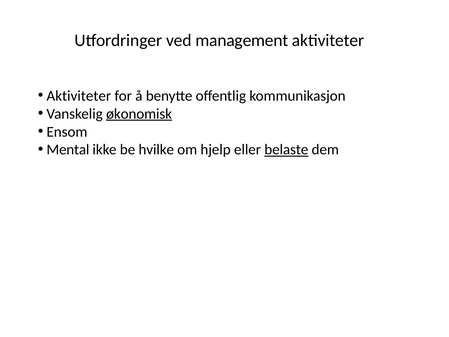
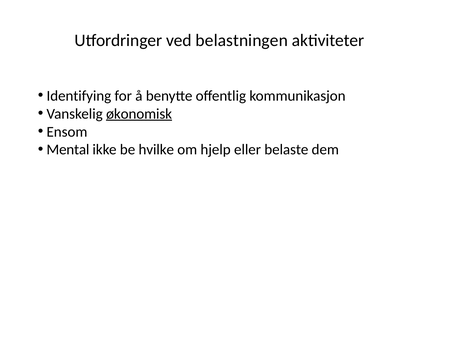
management: management -> belastningen
Aktiviteter at (79, 96): Aktiviteter -> Identifying
belaste underline: present -> none
